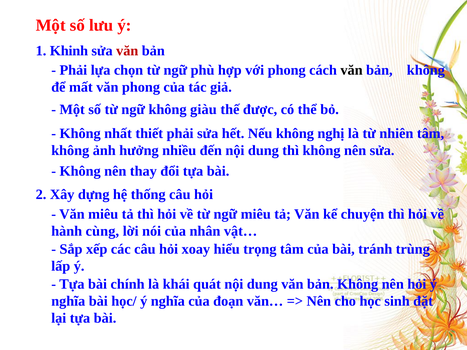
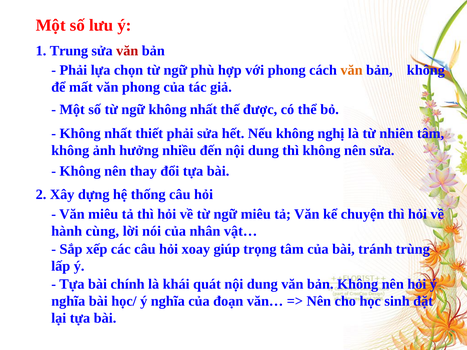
Khinh: Khinh -> Trung
văn at (352, 70) colour: black -> orange
ngữ không giàu: giàu -> nhất
hiểu: hiểu -> giúp
